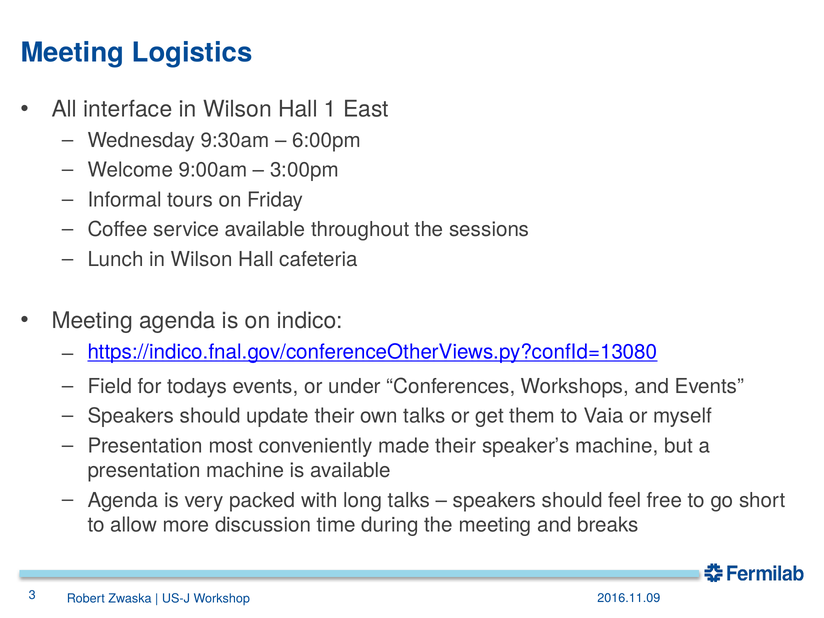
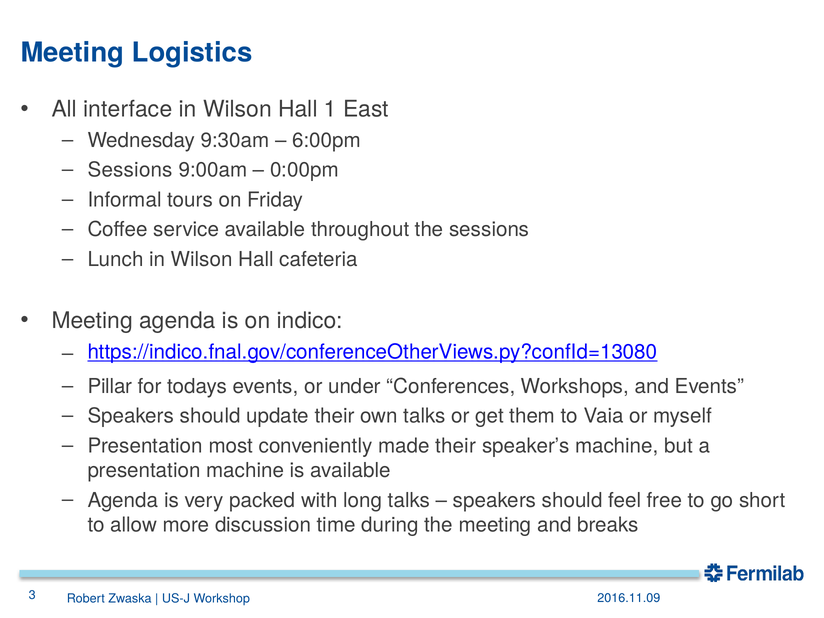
Welcome at (130, 170): Welcome -> Sessions
3:00pm: 3:00pm -> 0:00pm
Field: Field -> Pillar
